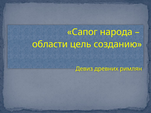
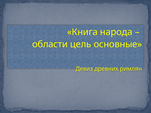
Сапог: Сапог -> Книга
созданию: созданию -> основные
